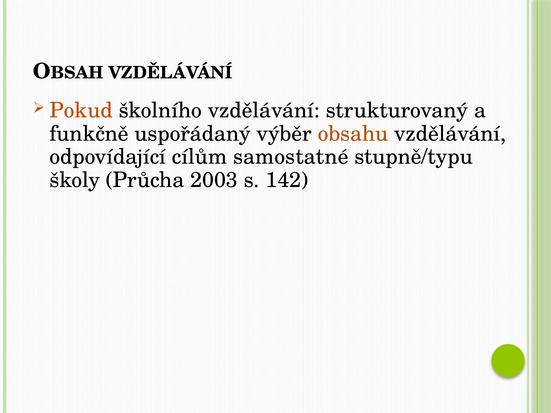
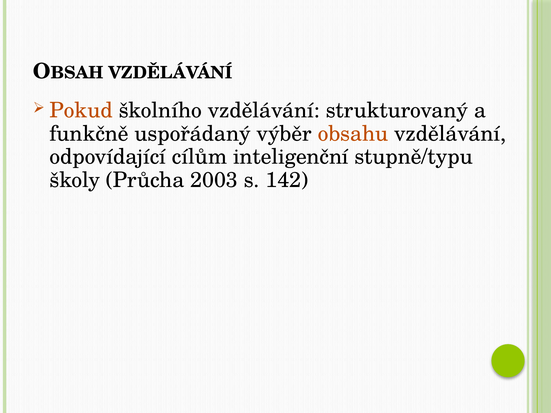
samostatné: samostatné -> inteligenční
